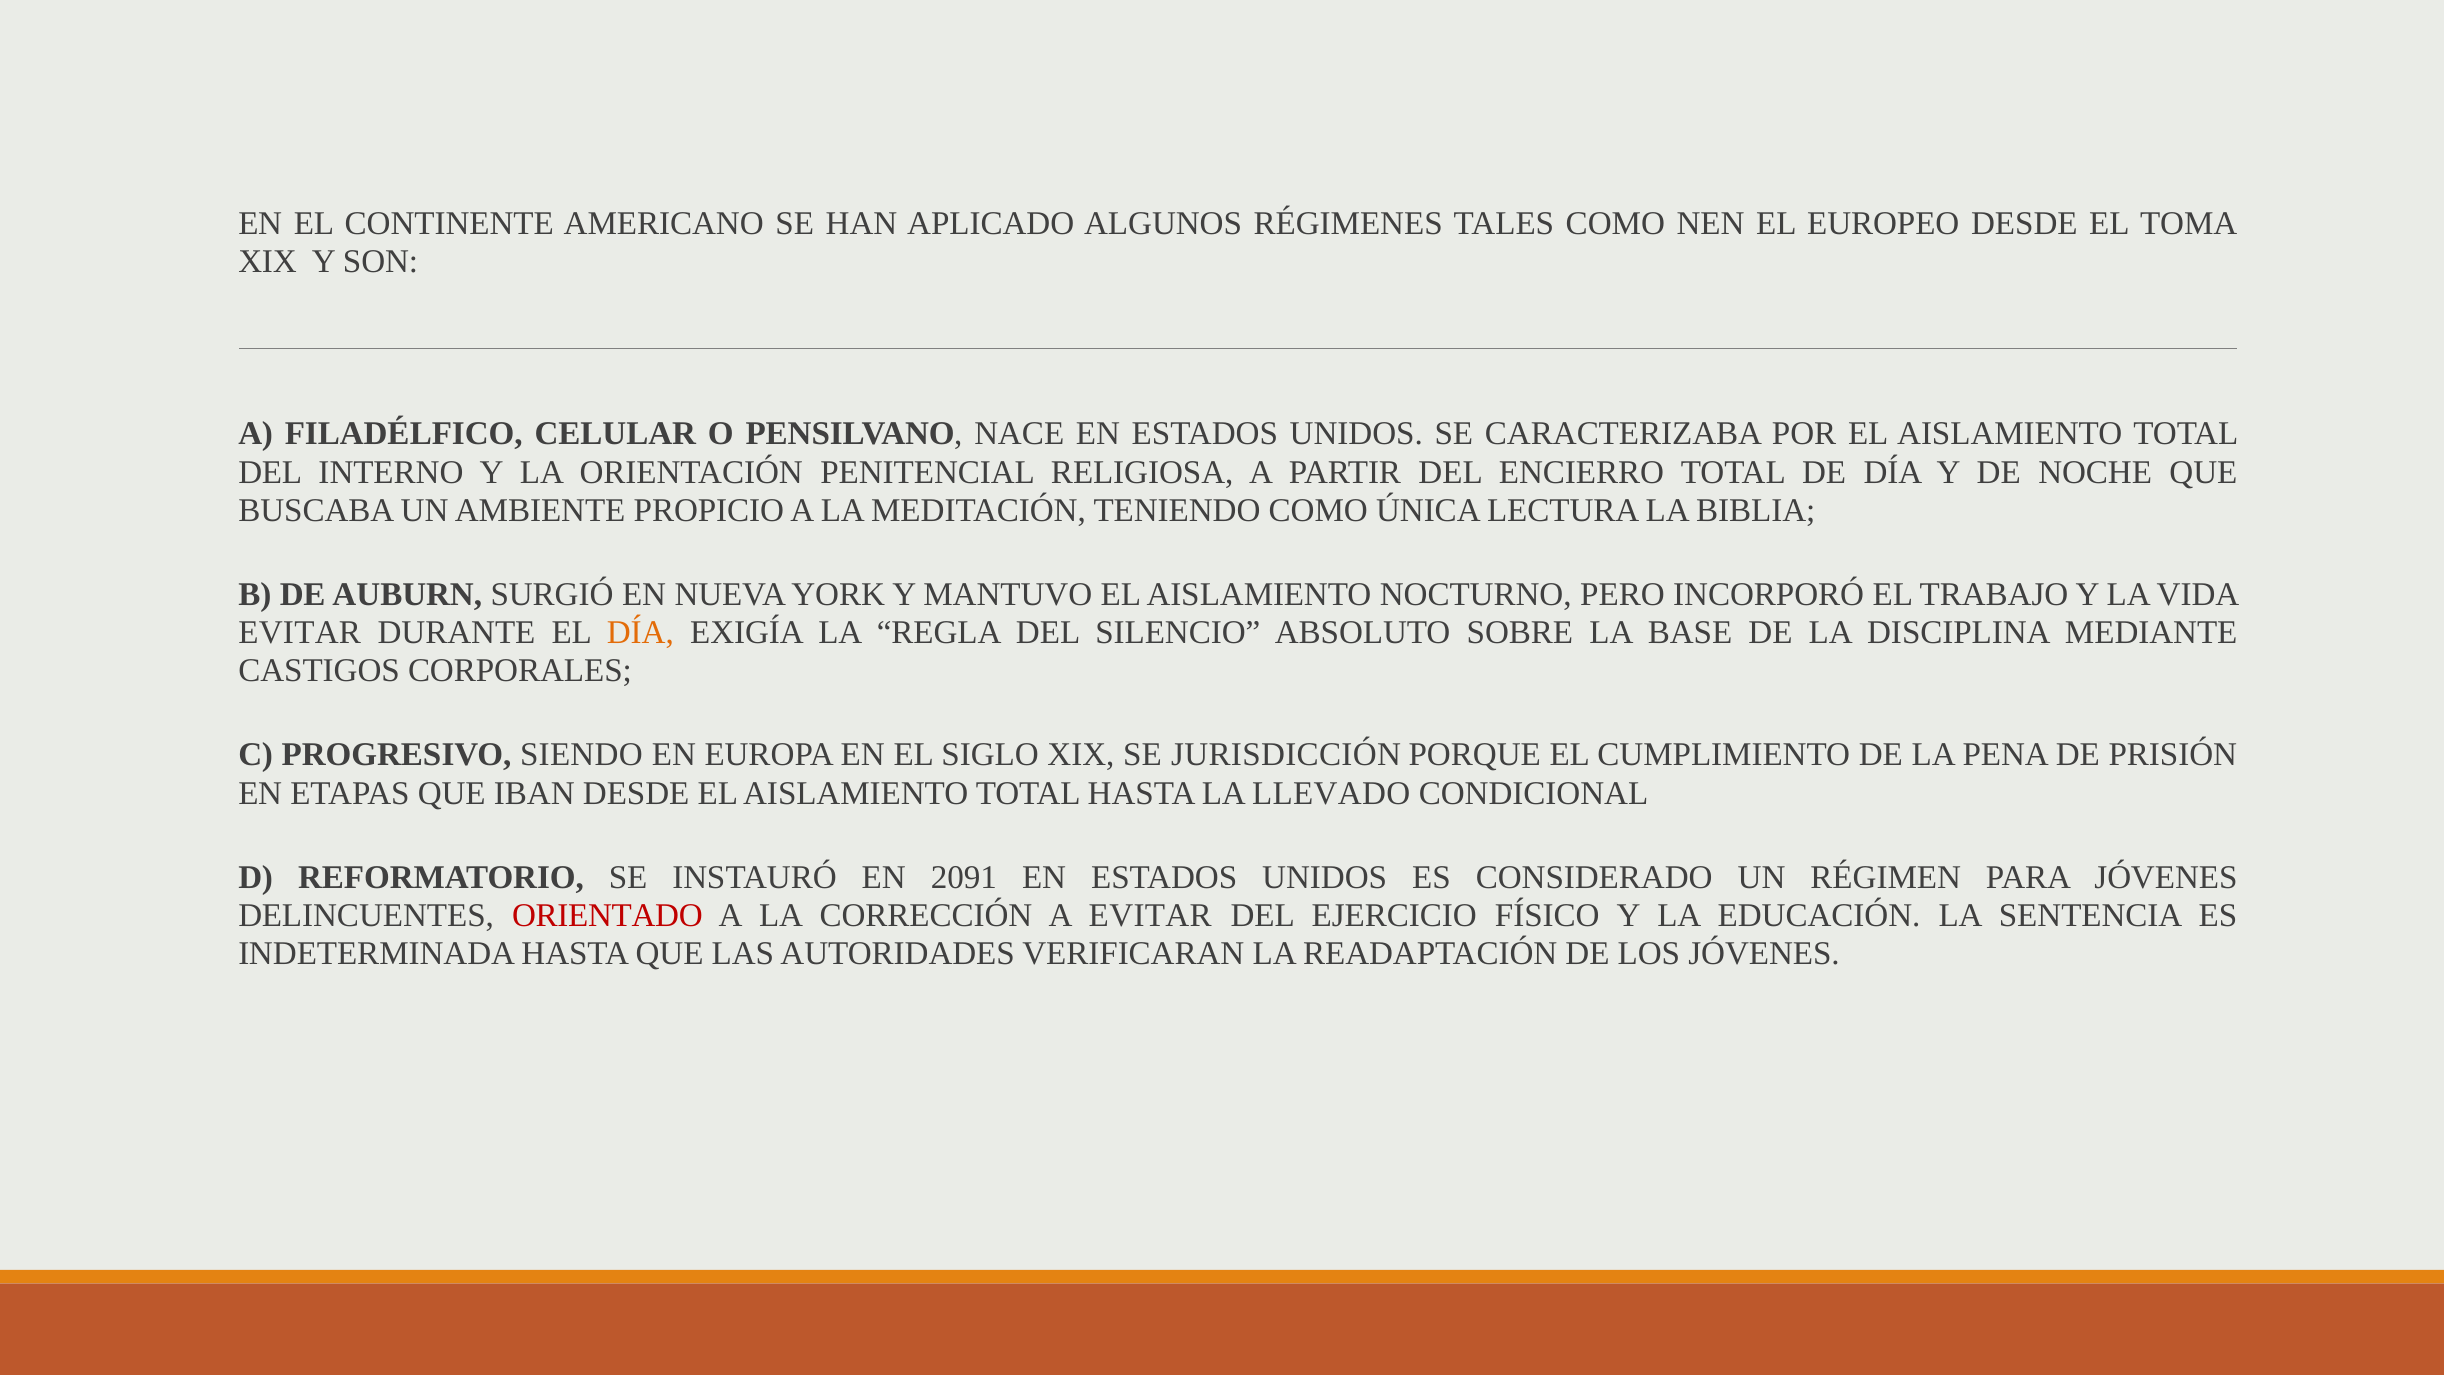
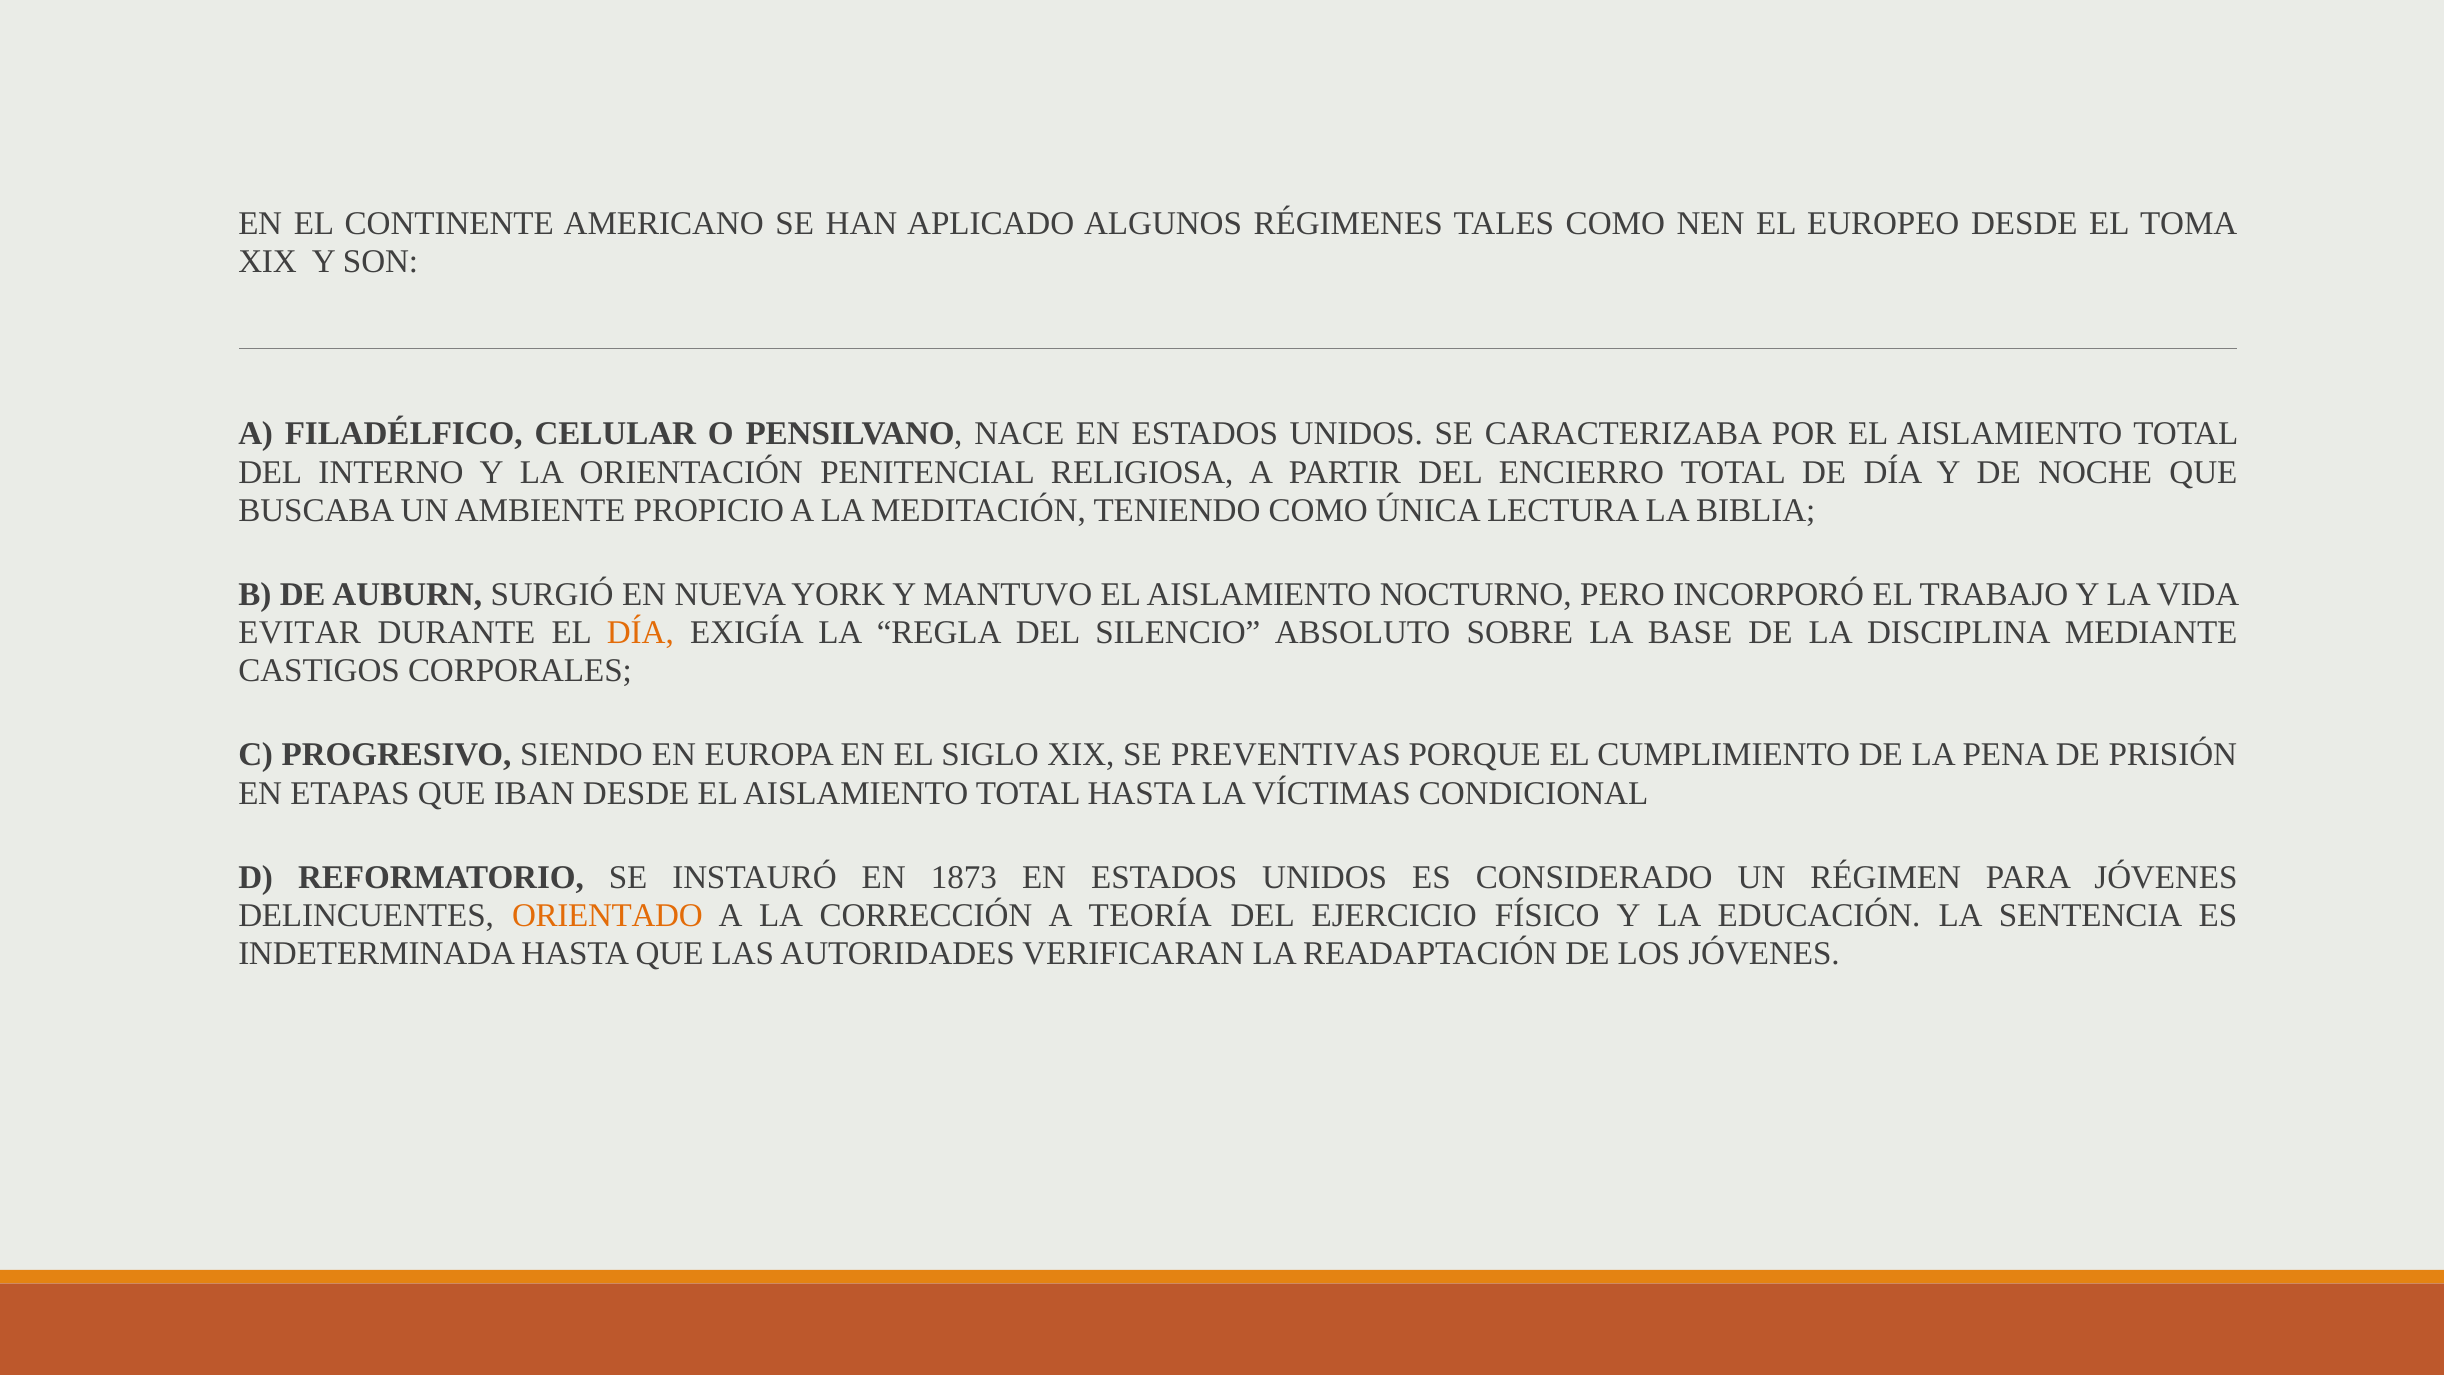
JURISDICCIÓN: JURISDICCIÓN -> PREVENTIVAS
LLEVADO: LLEVADO -> VÍCTIMAS
2091: 2091 -> 1873
ORIENTADO colour: red -> orange
A EVITAR: EVITAR -> TEORÍA
